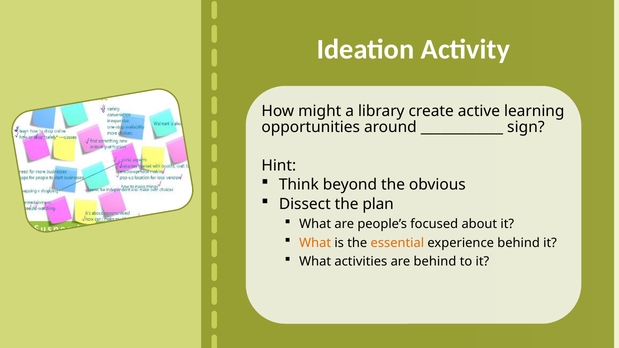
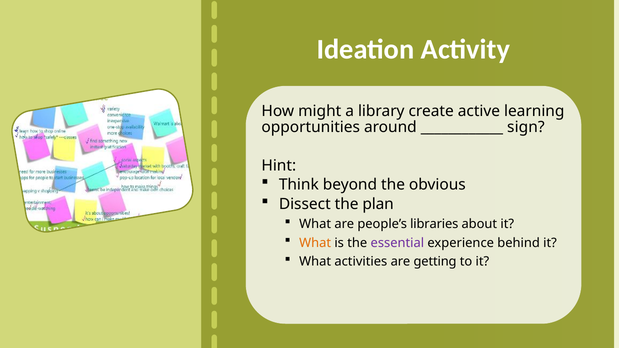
focused: focused -> libraries
essential colour: orange -> purple
are behind: behind -> getting
